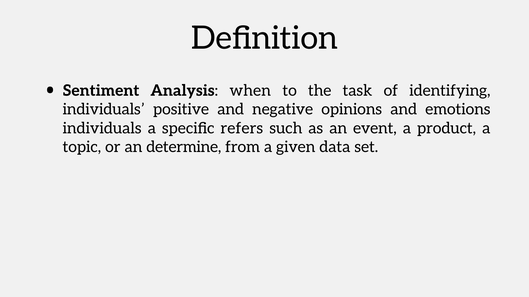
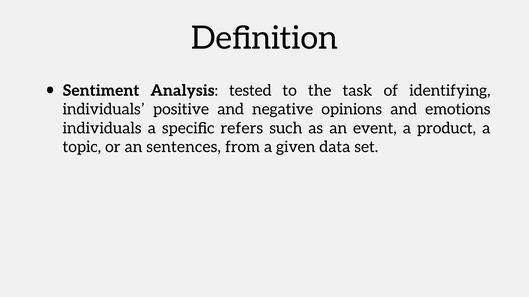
when: when -> tested
determine: determine -> sentences
